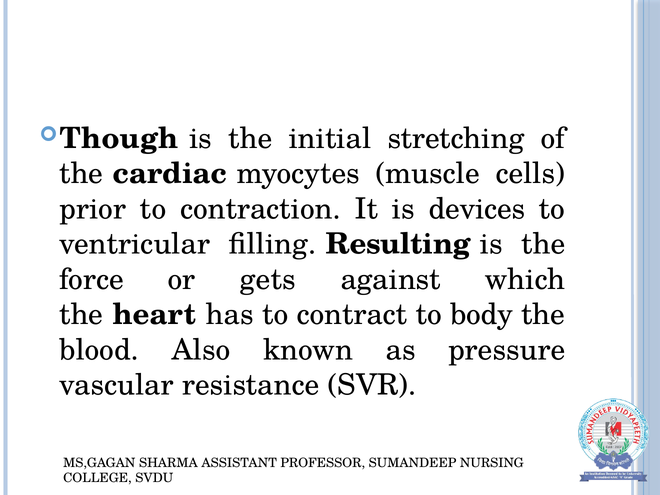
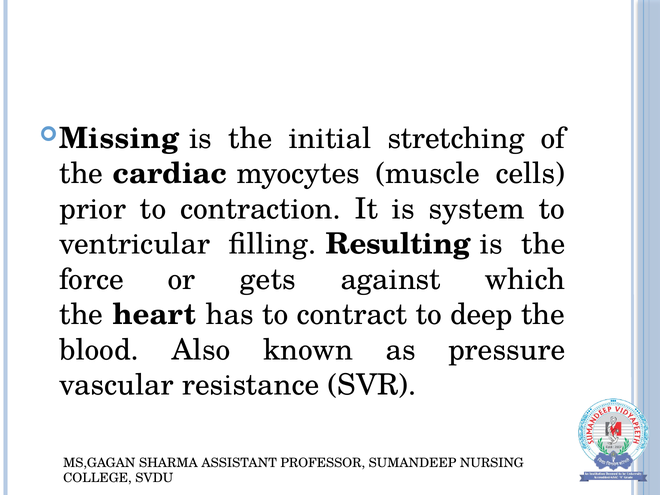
Though: Though -> Missing
devices: devices -> system
body: body -> deep
